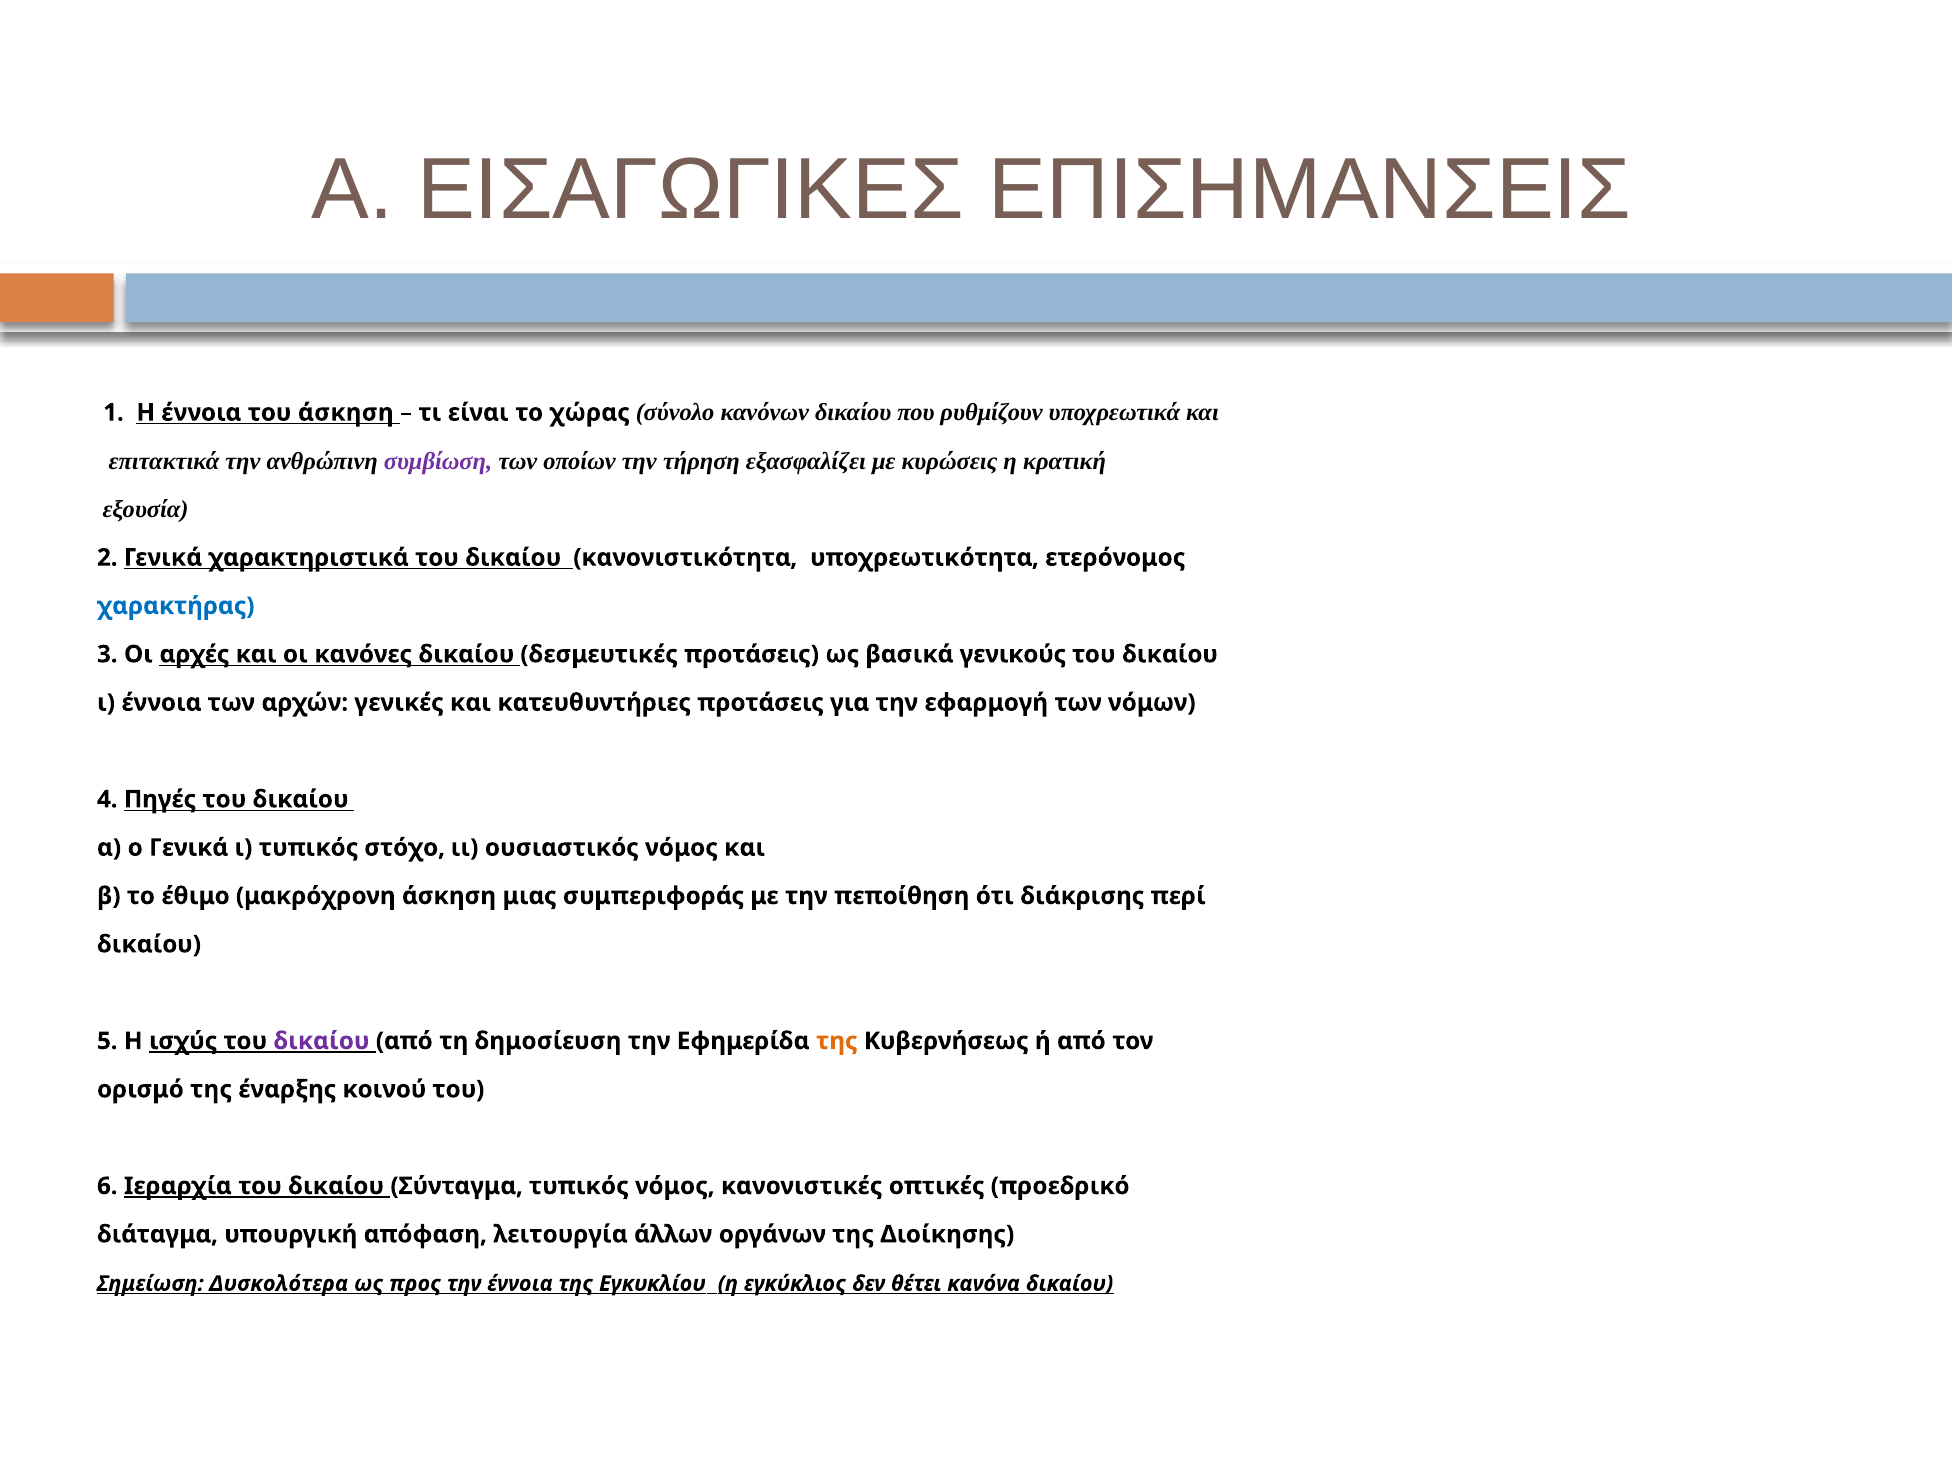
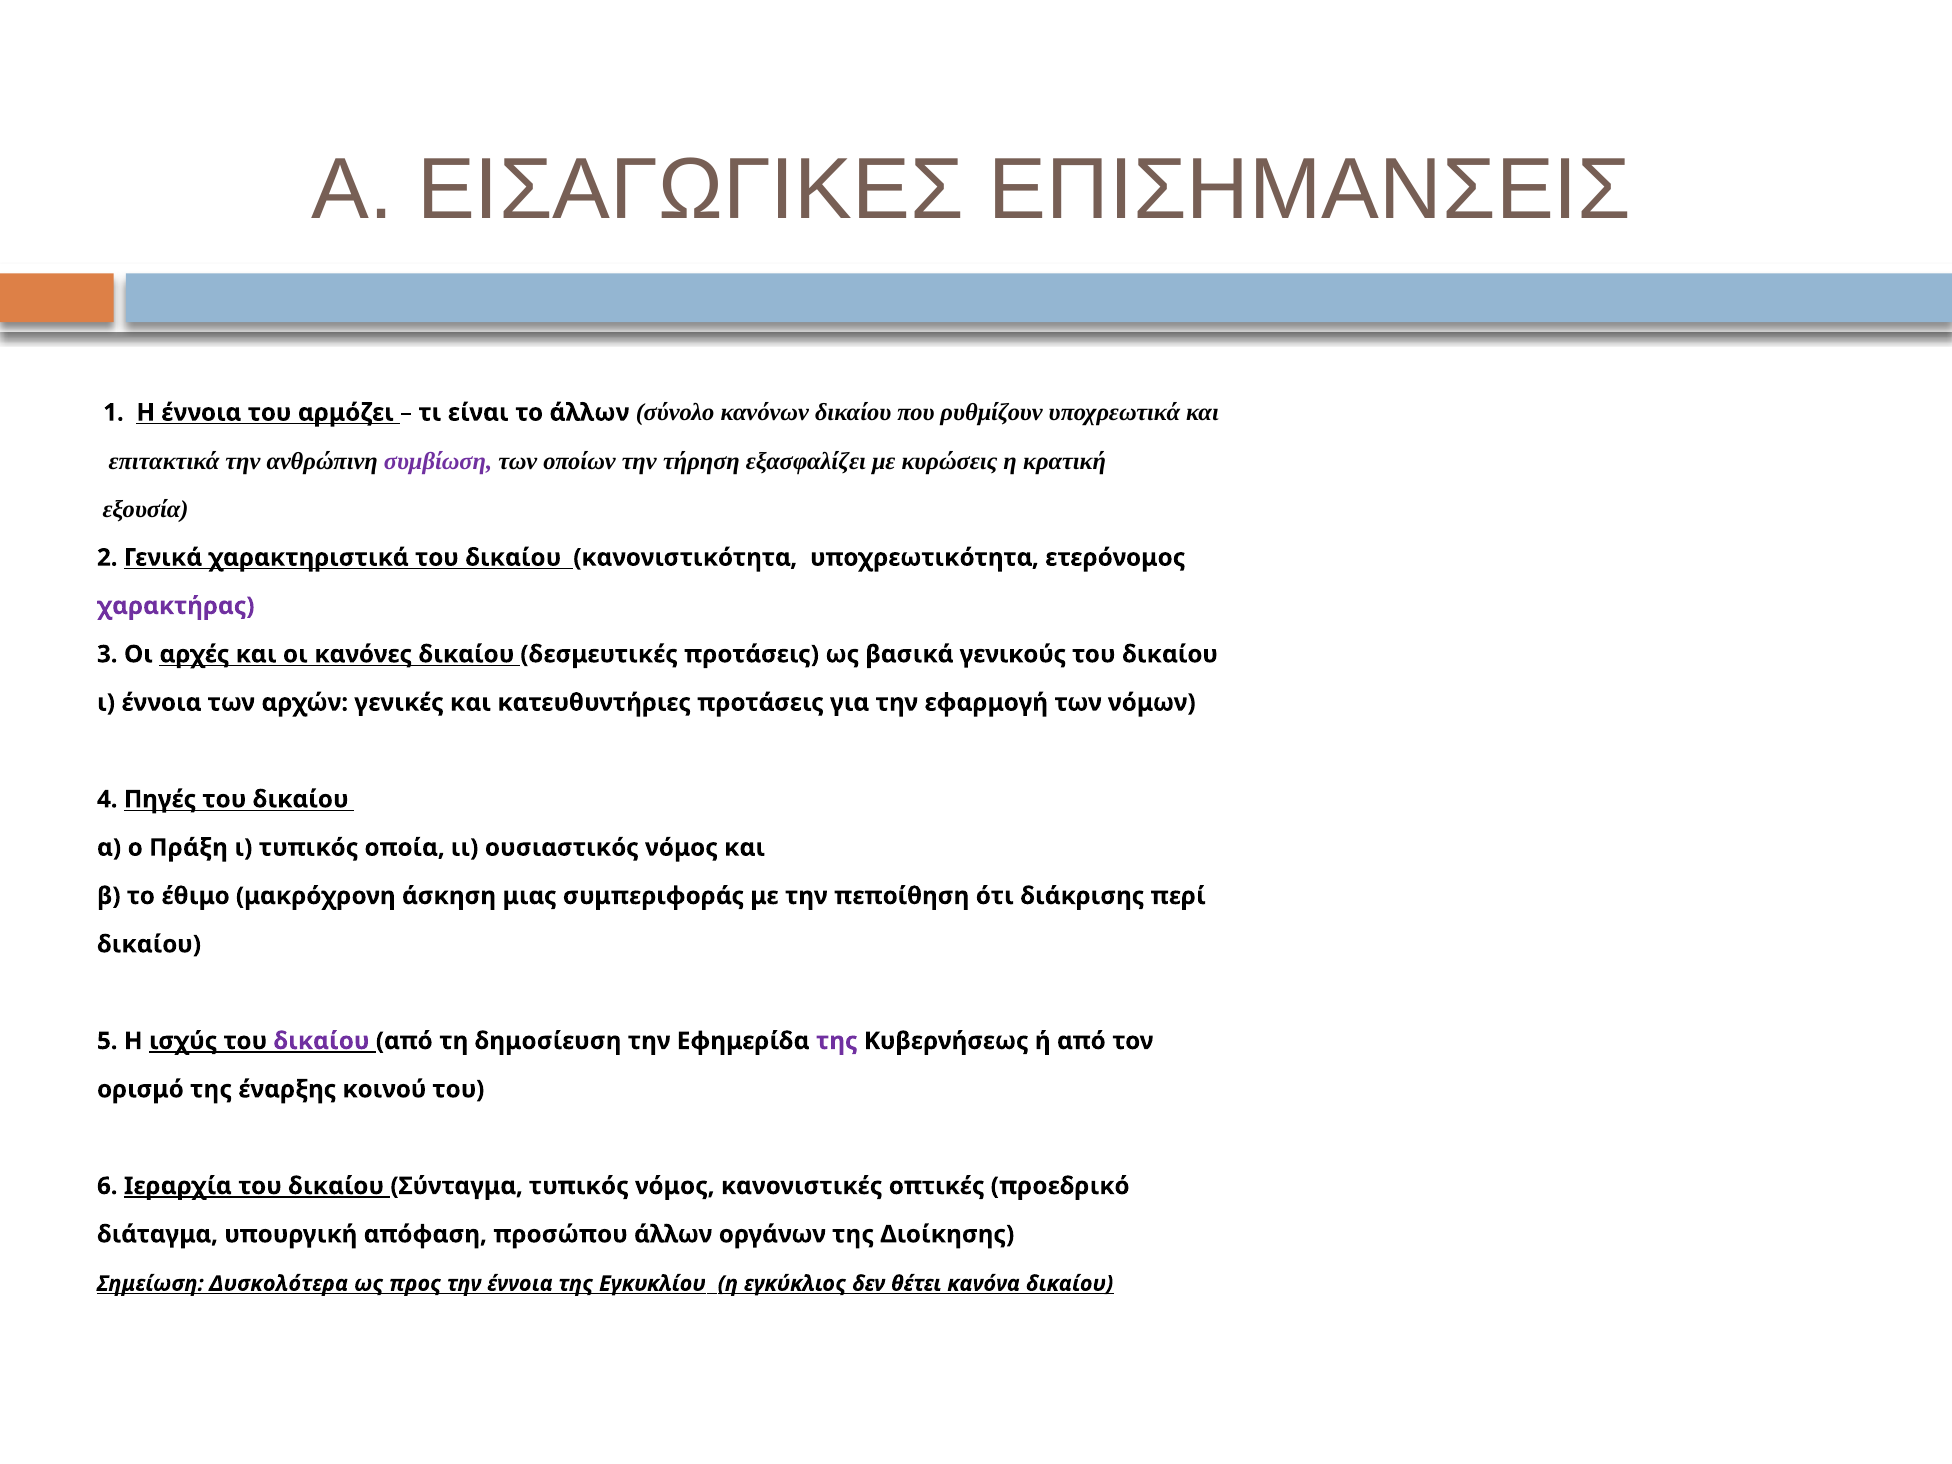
του άσκηση: άσκηση -> αρμόζει
το χώρας: χώρας -> άλλων
χαρακτήρας colour: blue -> purple
ο Γενικά: Γενικά -> Πράξη
στόχο: στόχο -> οποία
της at (837, 1041) colour: orange -> purple
λειτουργία: λειτουργία -> προσώπου
